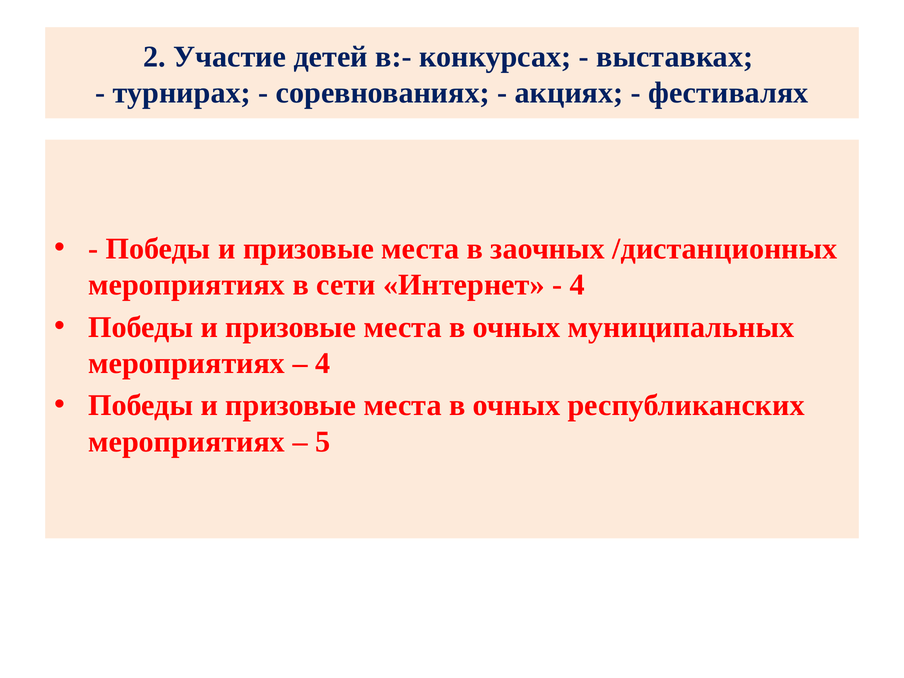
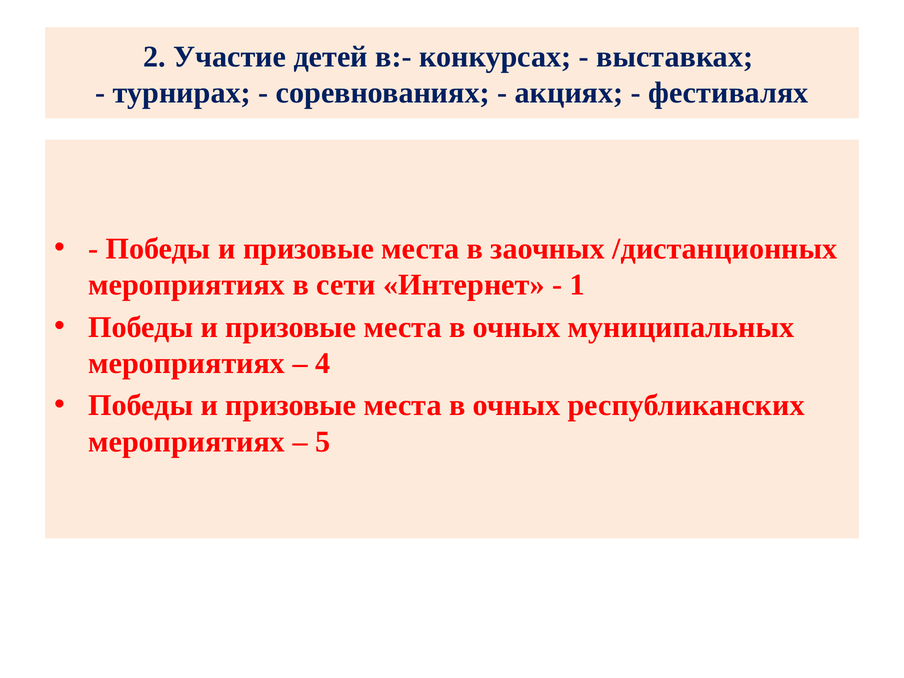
4 at (577, 285): 4 -> 1
